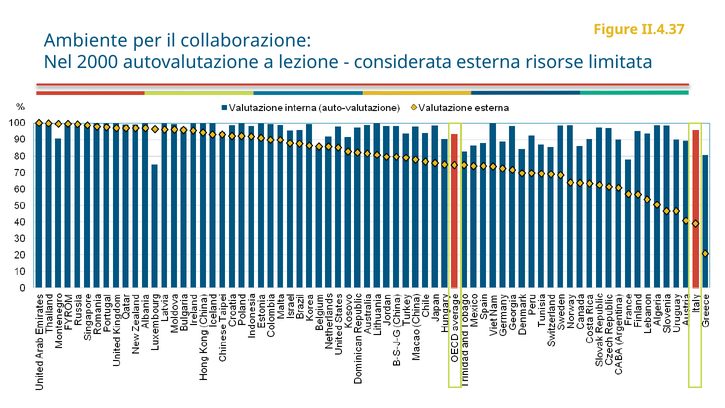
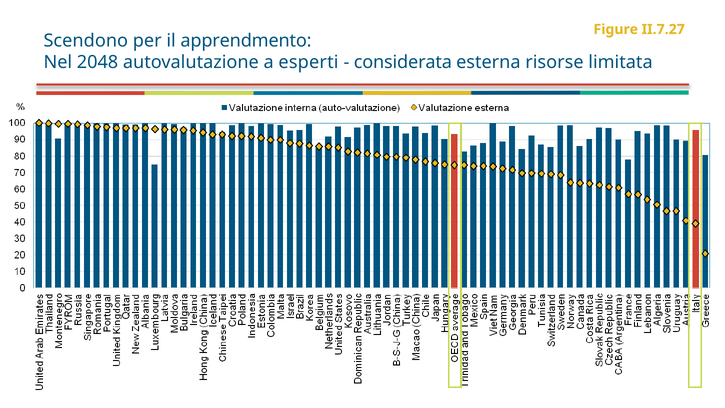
II.4.37: II.4.37 -> II.7.27
Ambiente: Ambiente -> Scendono
collaborazione: collaborazione -> apprendmento
2000: 2000 -> 2048
lezione: lezione -> esperti
